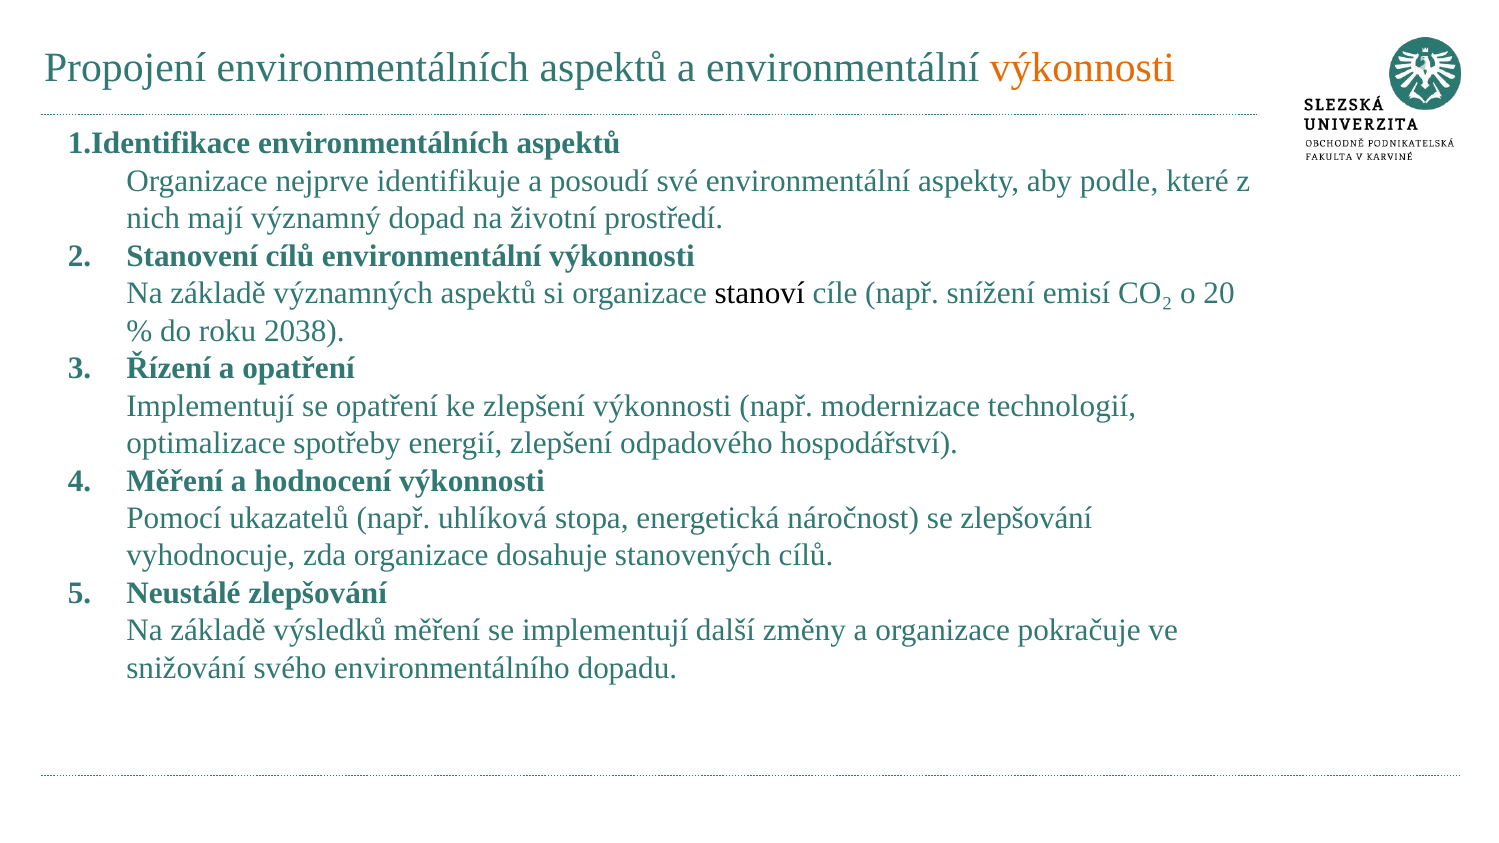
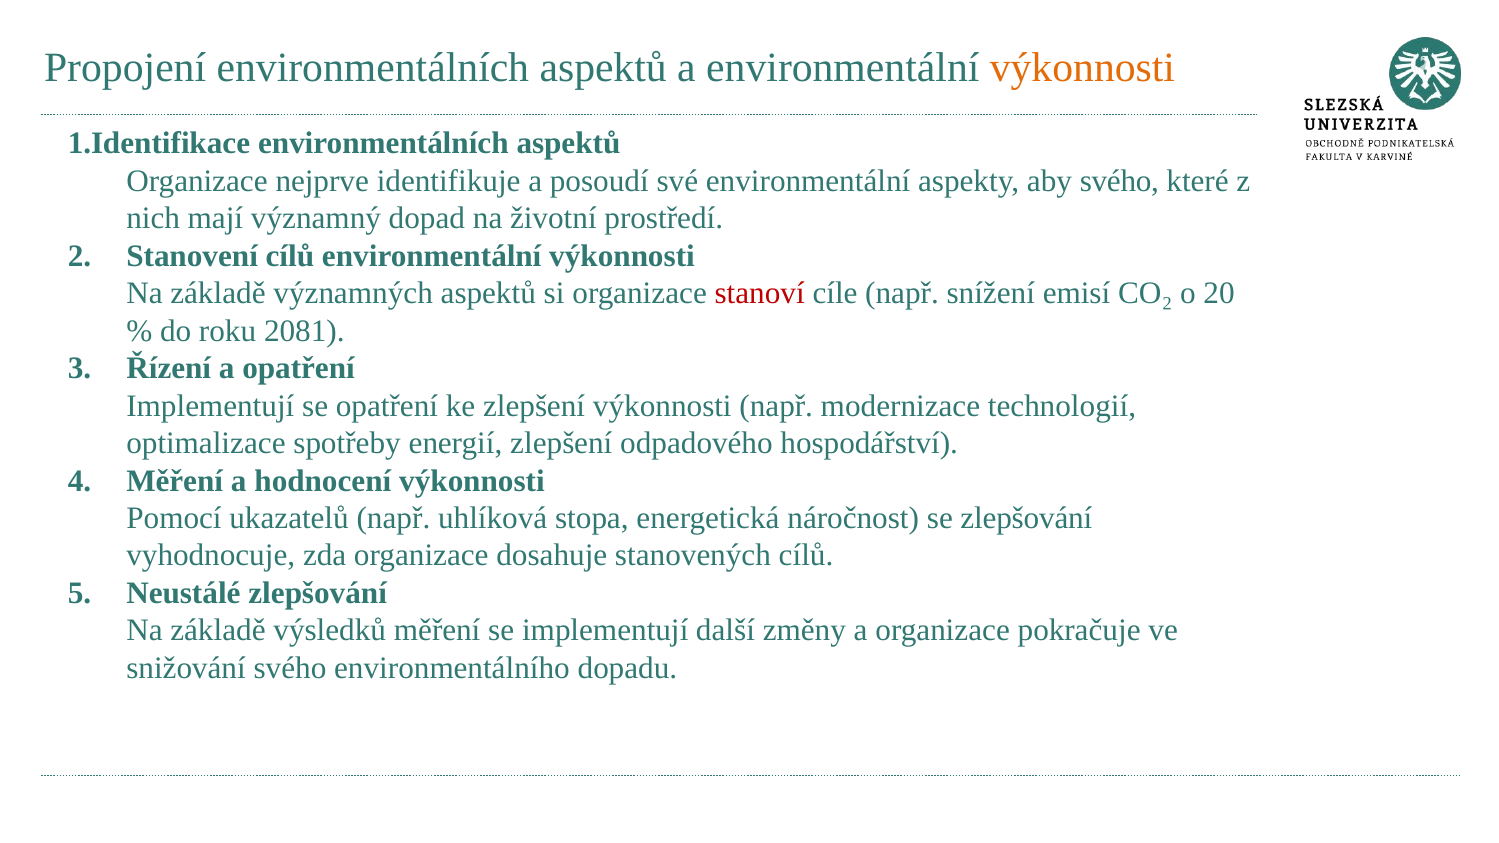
aby podle: podle -> svého
stanoví colour: black -> red
2038: 2038 -> 2081
